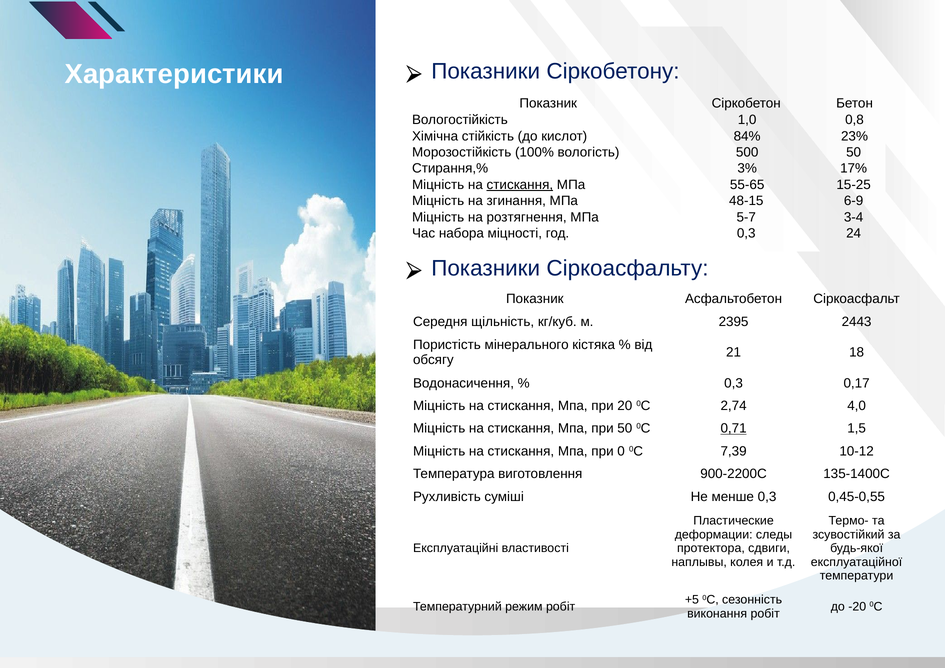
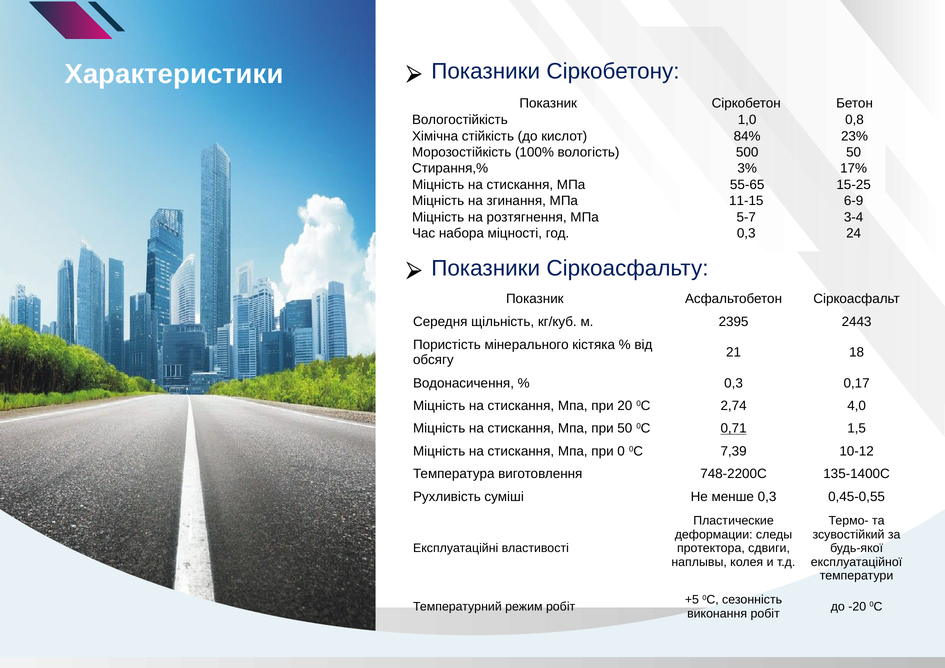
стискання at (520, 185) underline: present -> none
48-15: 48-15 -> 11-15
900-2200С: 900-2200С -> 748-2200С
